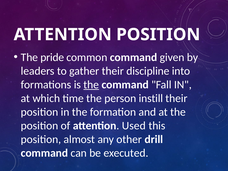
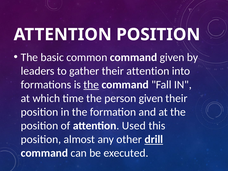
pride: pride -> basic
their discipline: discipline -> attention
person instill: instill -> given
drill underline: none -> present
